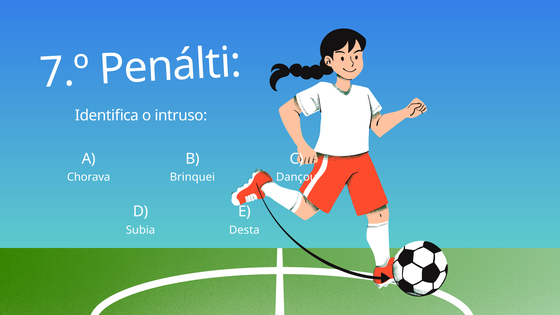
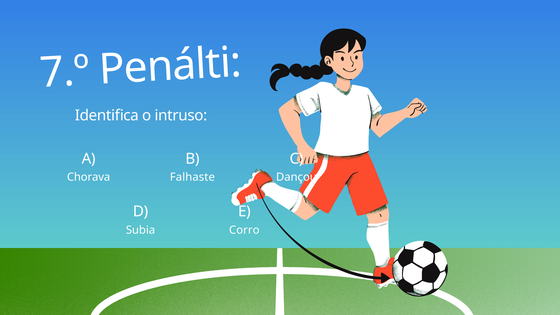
Brinquei: Brinquei -> Falhaste
Desta: Desta -> Corro
